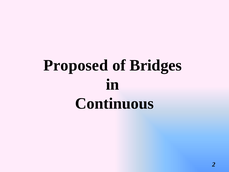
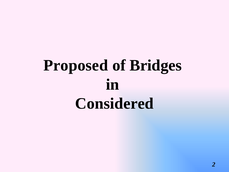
Continuous: Continuous -> Considered
